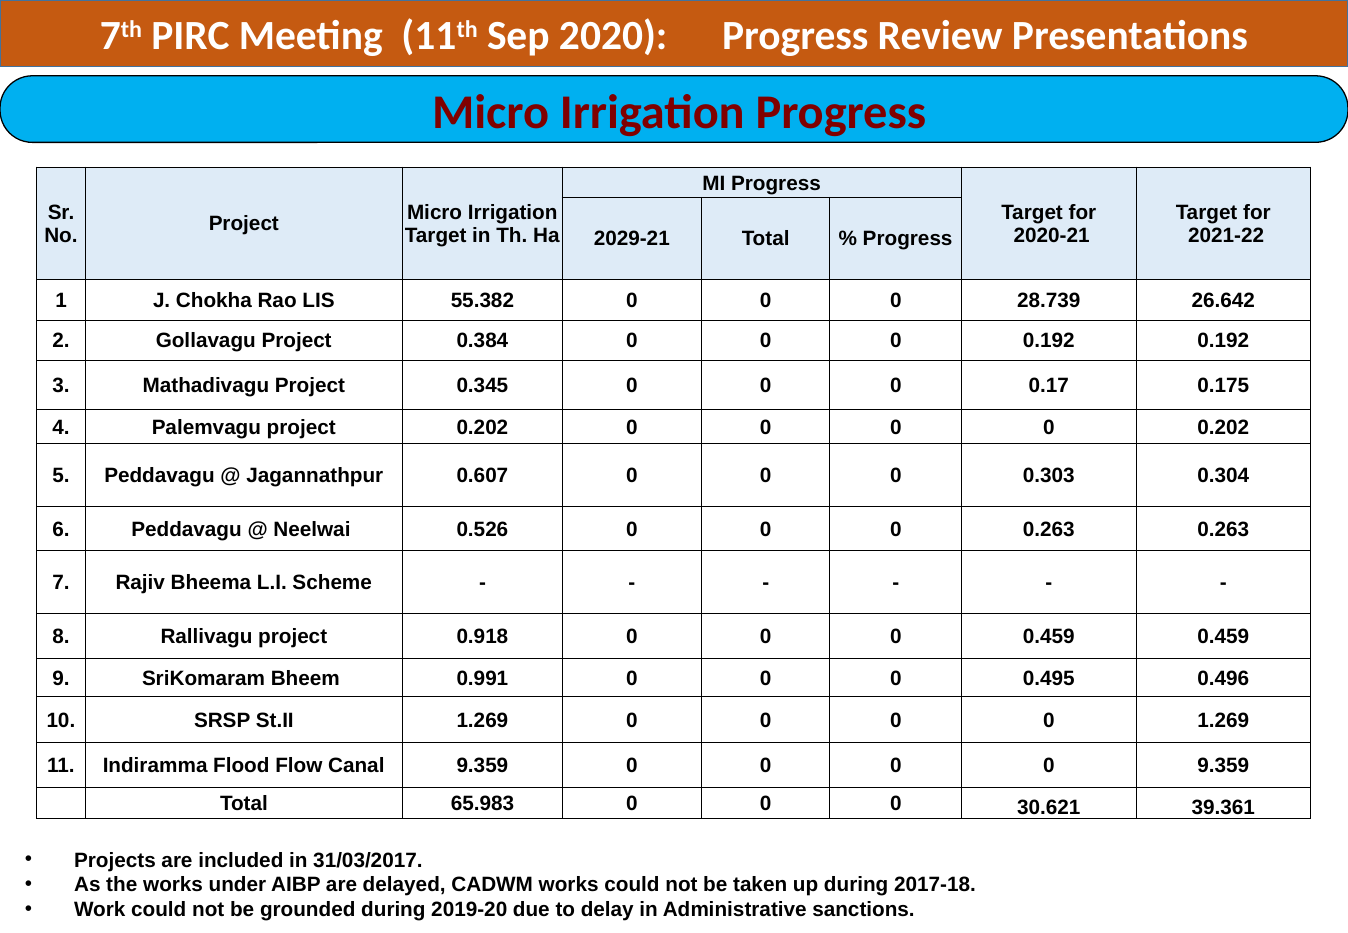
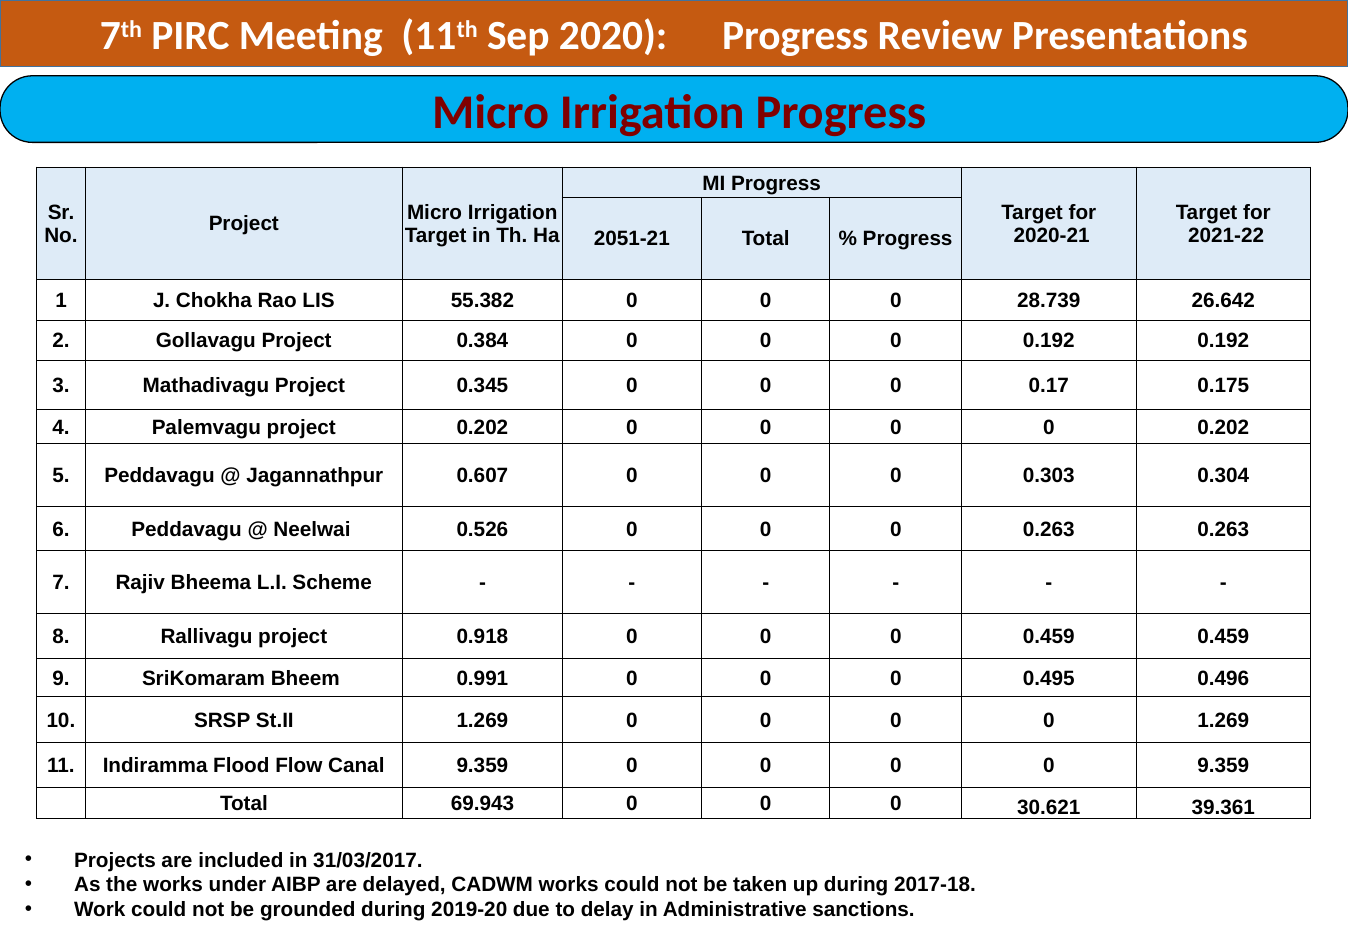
2029-21: 2029-21 -> 2051-21
65.983: 65.983 -> 69.943
